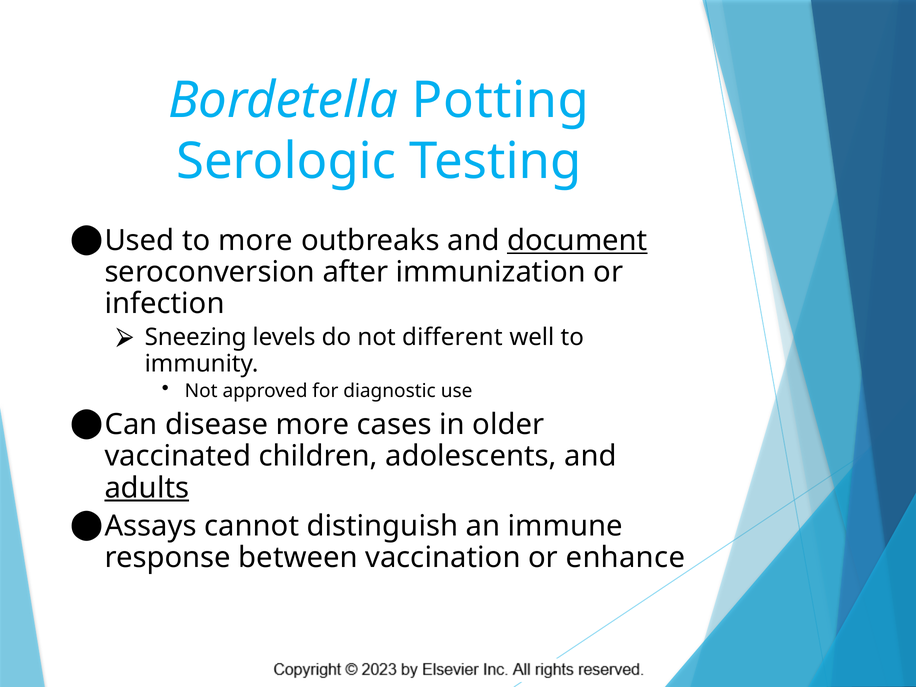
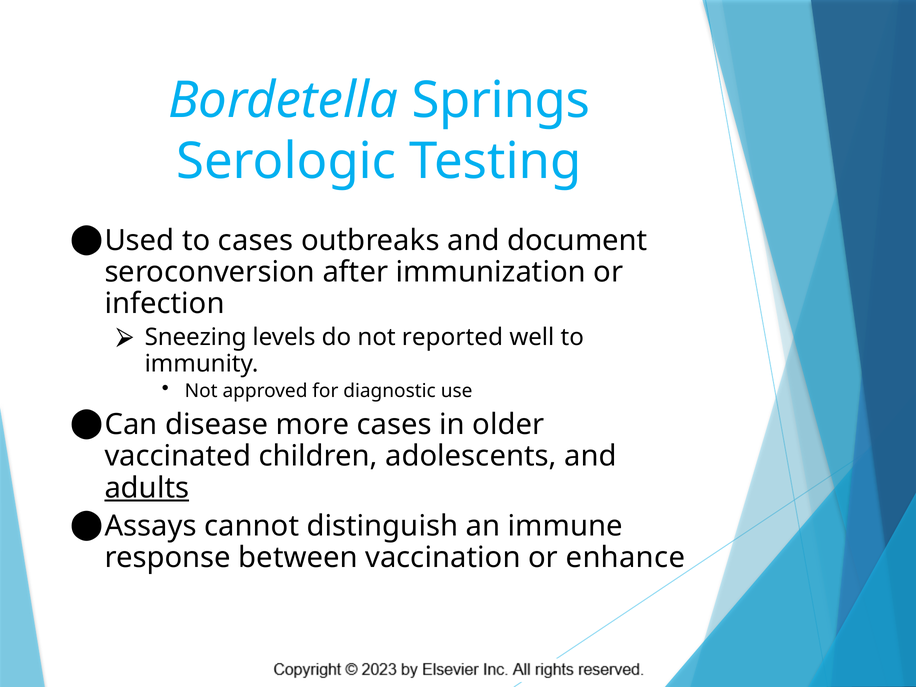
Potting: Potting -> Springs
to more: more -> cases
document underline: present -> none
different: different -> reported
